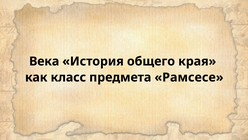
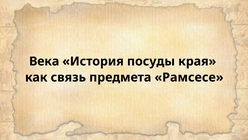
общего: общего -> посуды
класс: класс -> связь
